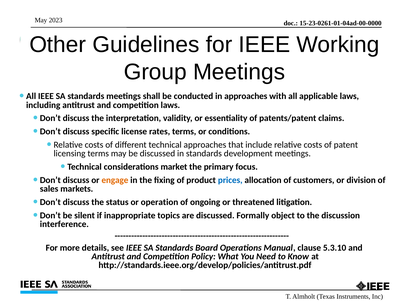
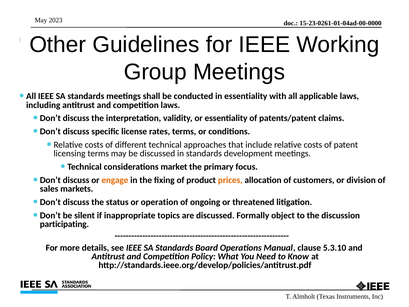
in approaches: approaches -> essentiality
prices colour: blue -> orange
interference: interference -> participating
